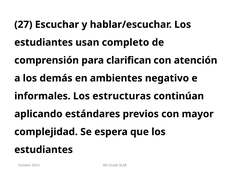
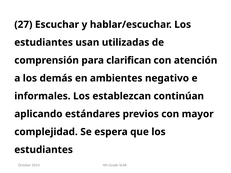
completo: completo -> utilizadas
estructuras: estructuras -> establezcan
